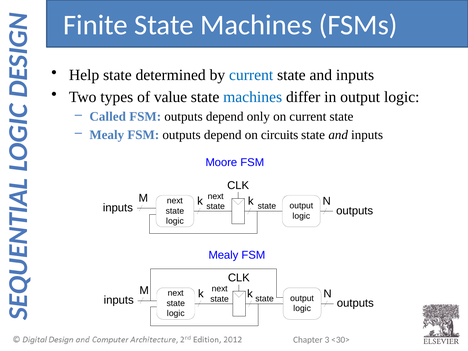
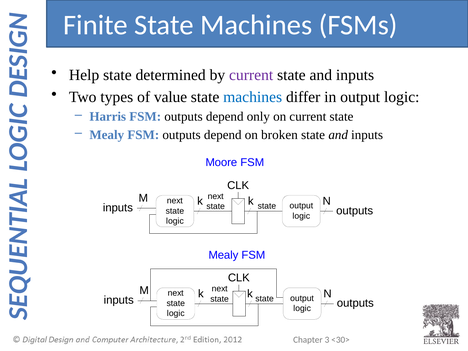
current at (251, 75) colour: blue -> purple
Called: Called -> Harris
circuits: circuits -> broken
